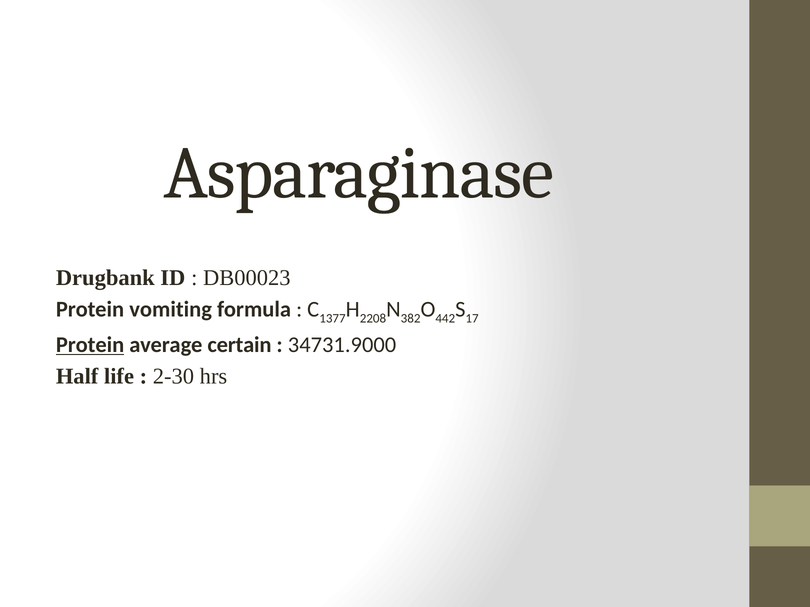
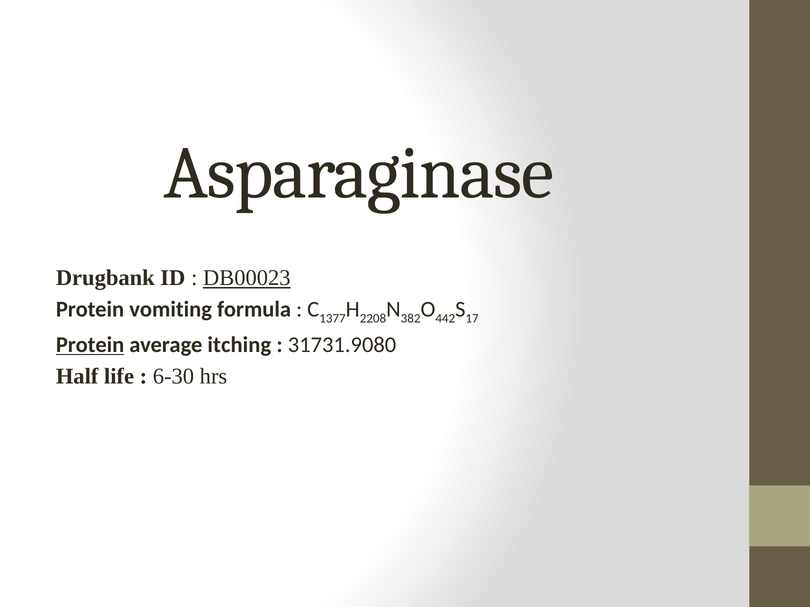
DB00023 underline: none -> present
certain: certain -> itching
34731.9000: 34731.9000 -> 31731.9080
2-30: 2-30 -> 6-30
